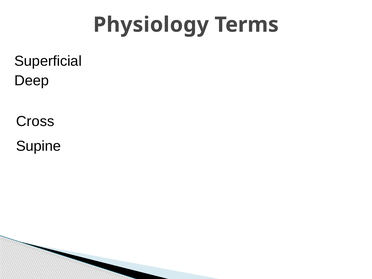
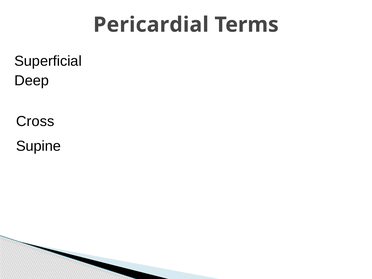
Physiology: Physiology -> Pericardial
